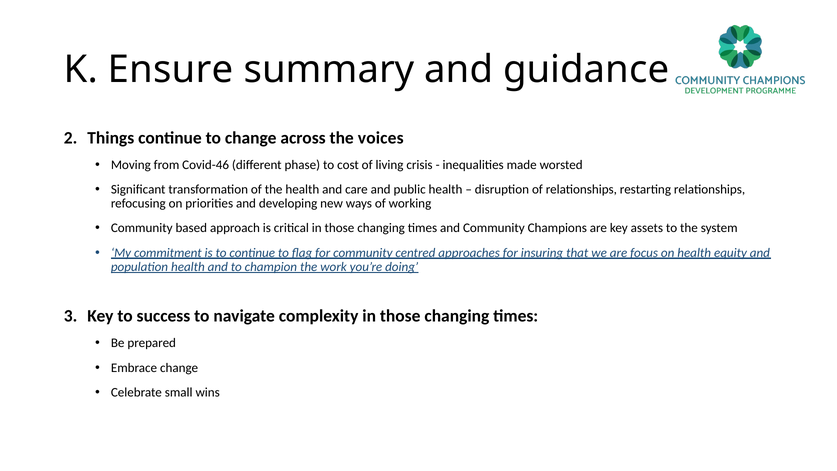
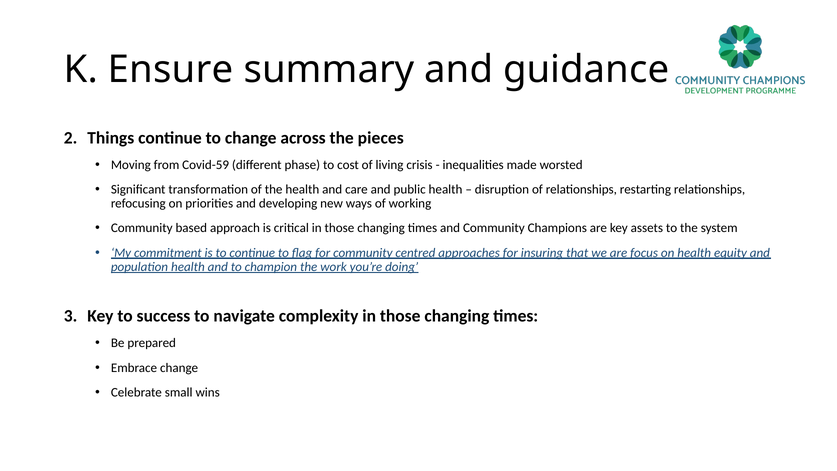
voices: voices -> pieces
Covid-46: Covid-46 -> Covid-59
